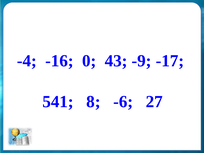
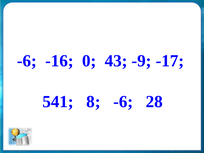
-4 at (27, 61): -4 -> -6
27: 27 -> 28
